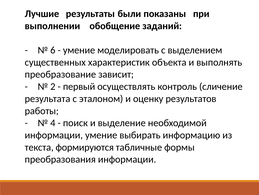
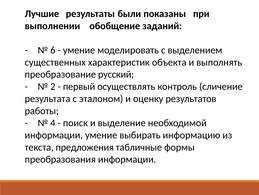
зависит: зависит -> русский
формируются: формируются -> предложения
